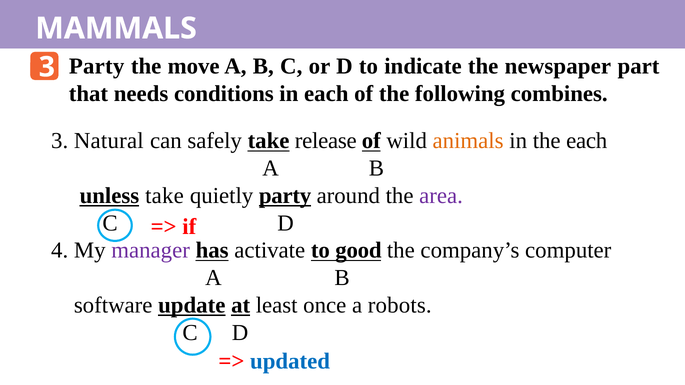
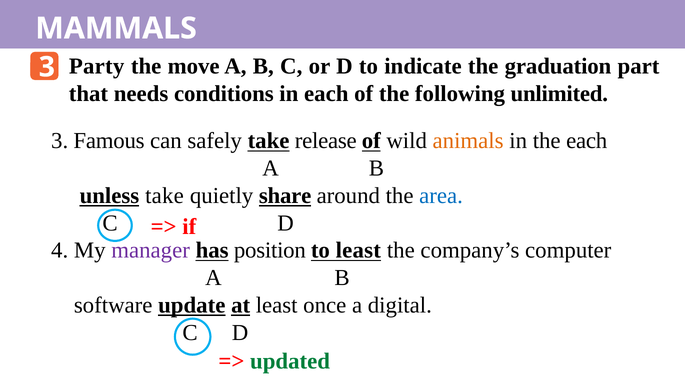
newspaper: newspaper -> graduation
combines: combines -> unlimited
Natural: Natural -> Famous
quietly party: party -> share
area colour: purple -> blue
activate: activate -> position
to good: good -> least
robots: robots -> digital
updated colour: blue -> green
